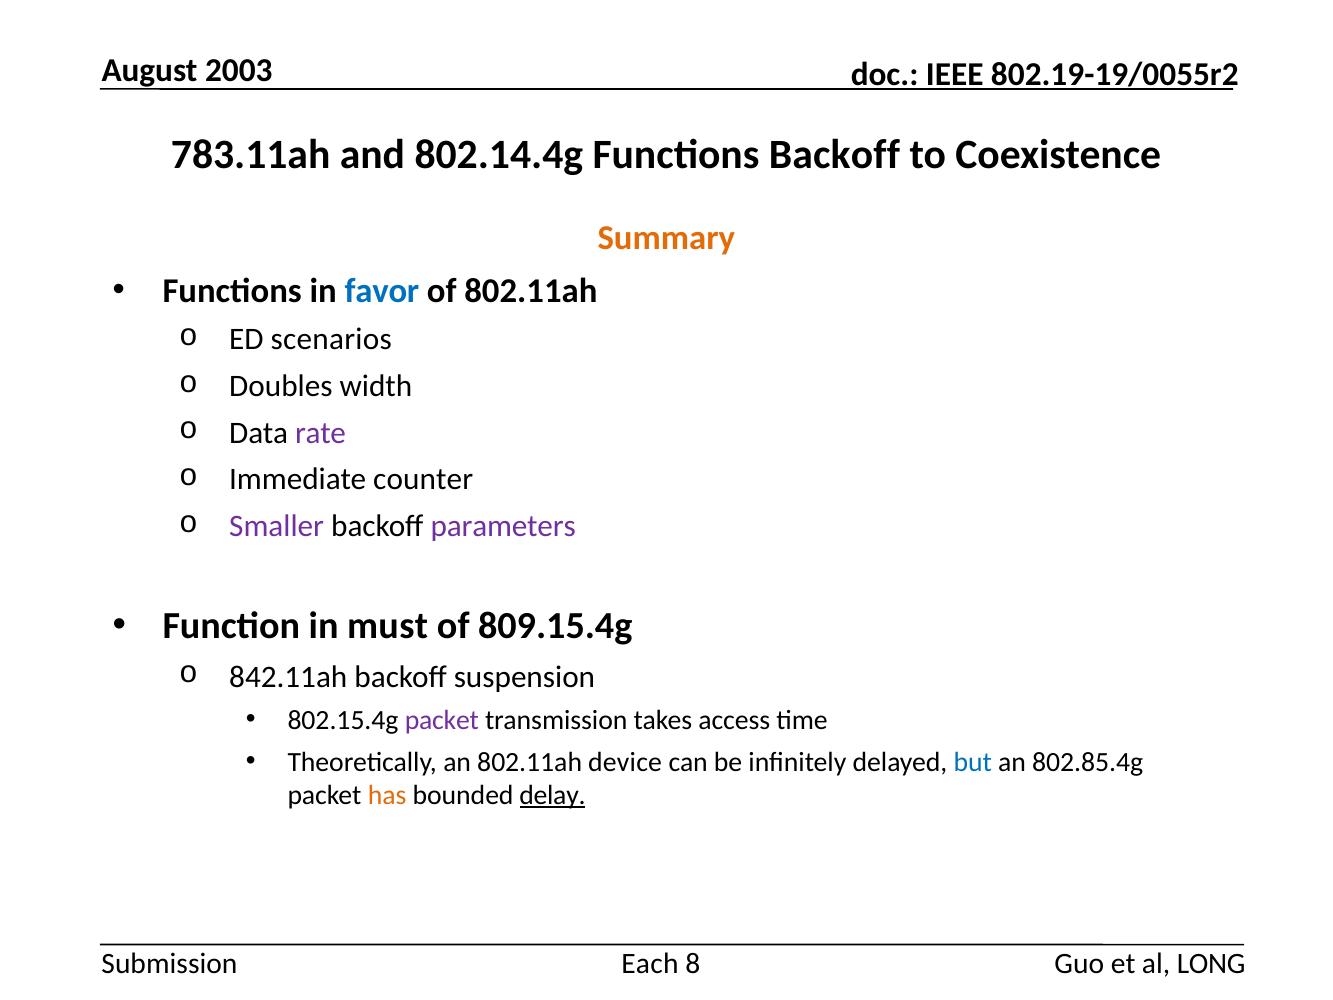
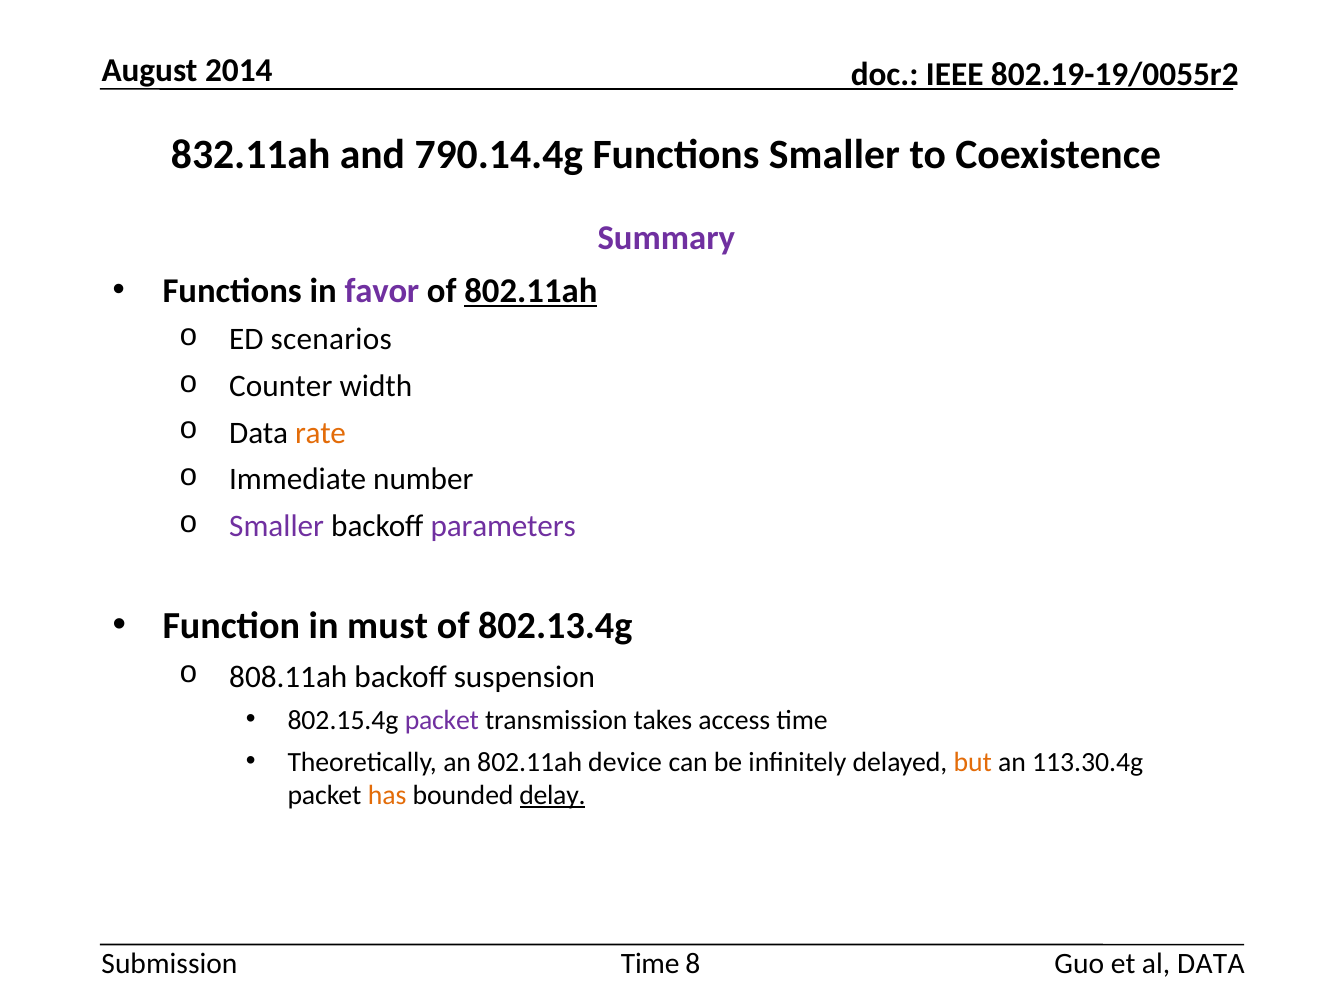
2003: 2003 -> 2014
783.11ah: 783.11ah -> 832.11ah
802.14.4g: 802.14.4g -> 790.14.4g
Functions Backoff: Backoff -> Smaller
Summary colour: orange -> purple
favor colour: blue -> purple
802.11ah at (531, 291) underline: none -> present
Doubles: Doubles -> Counter
rate colour: purple -> orange
counter: counter -> number
809.15.4g: 809.15.4g -> 802.13.4g
842.11ah: 842.11ah -> 808.11ah
but colour: blue -> orange
802.85.4g: 802.85.4g -> 113.30.4g
Each at (650, 964): Each -> Time
al LONG: LONG -> DATA
